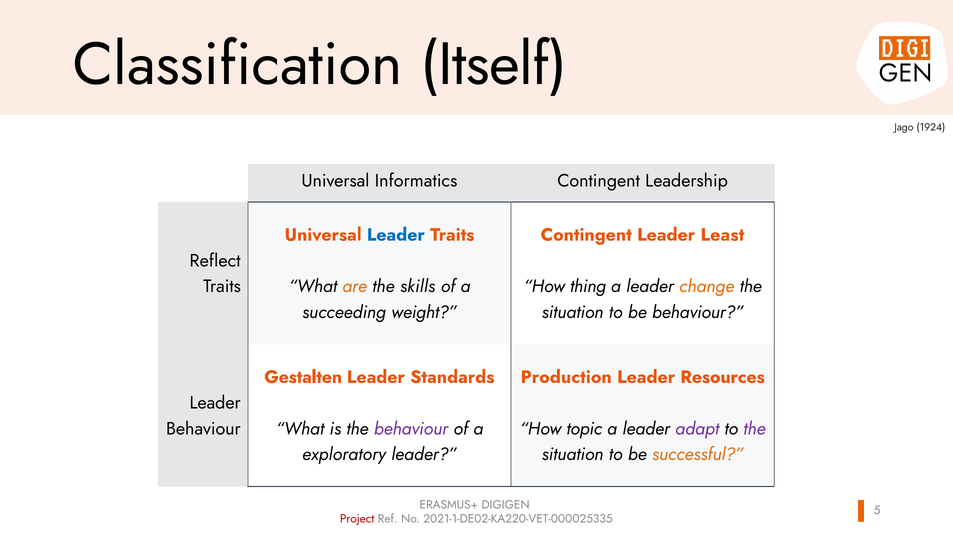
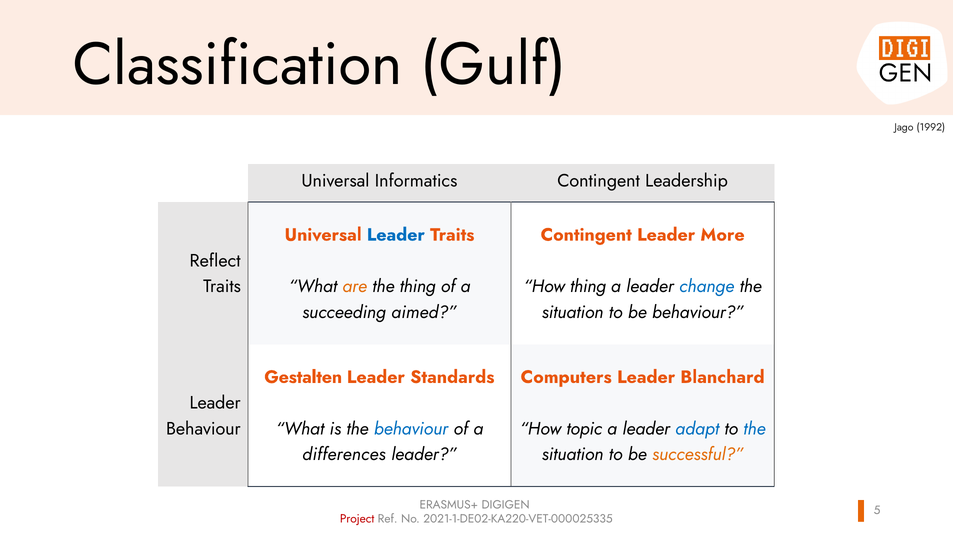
Itself: Itself -> Gulf
1924: 1924 -> 1992
Least: Least -> More
the skills: skills -> thing
change colour: orange -> blue
weight: weight -> aimed
Production: Production -> Computers
Resources: Resources -> Blanchard
behaviour at (411, 429) colour: purple -> blue
adapt colour: purple -> blue
the at (754, 429) colour: purple -> blue
exploratory: exploratory -> differences
